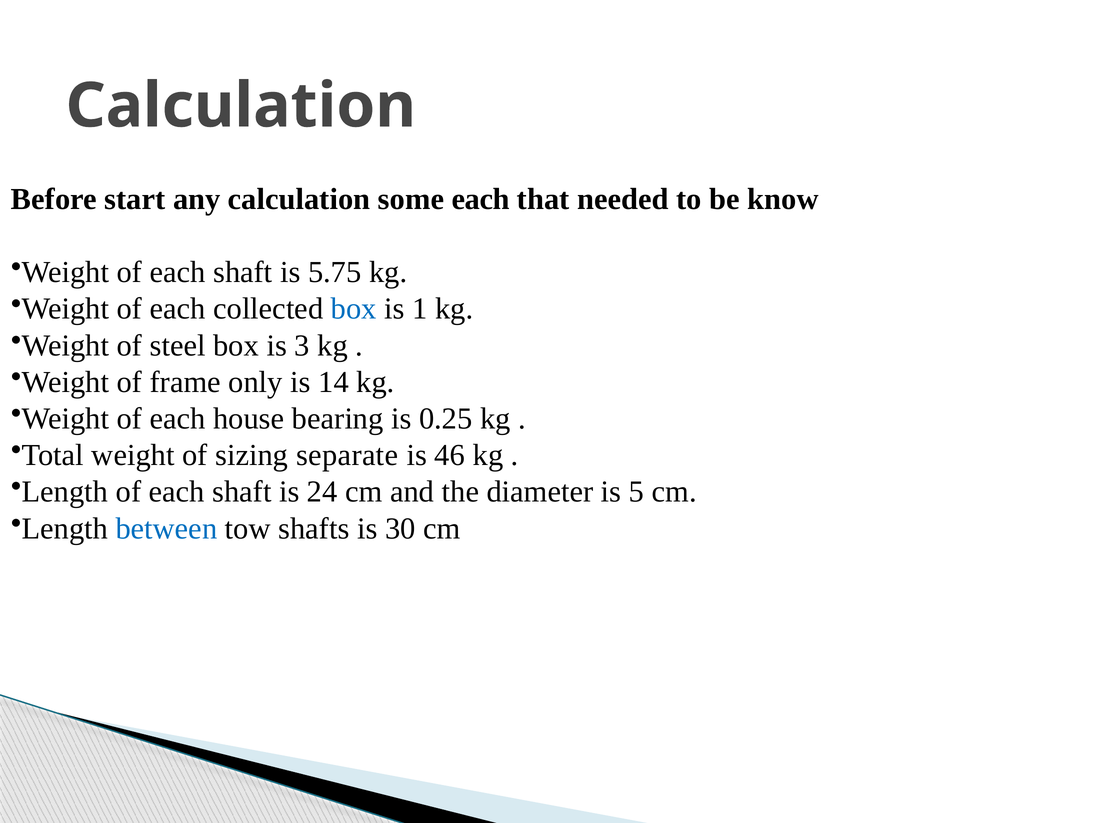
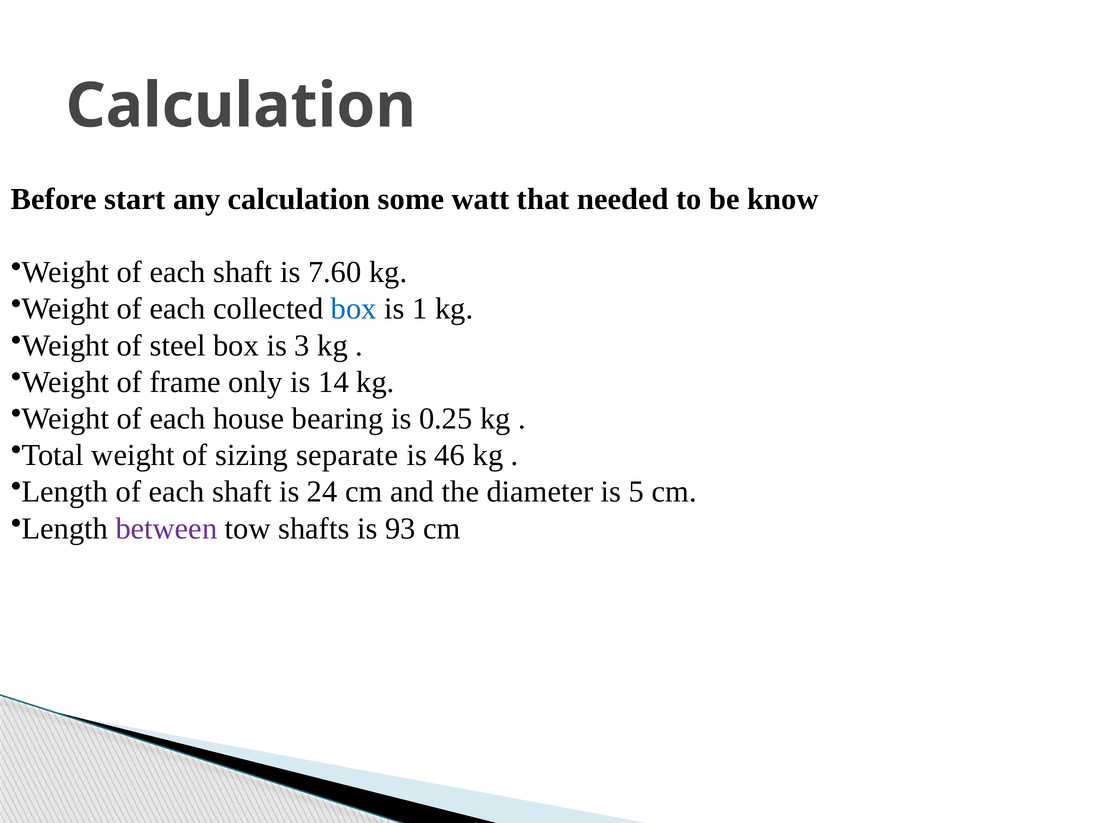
some each: each -> watt
5.75: 5.75 -> 7.60
between colour: blue -> purple
30: 30 -> 93
